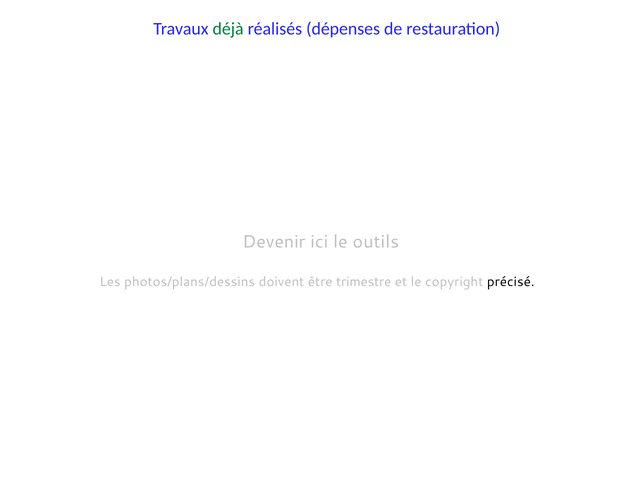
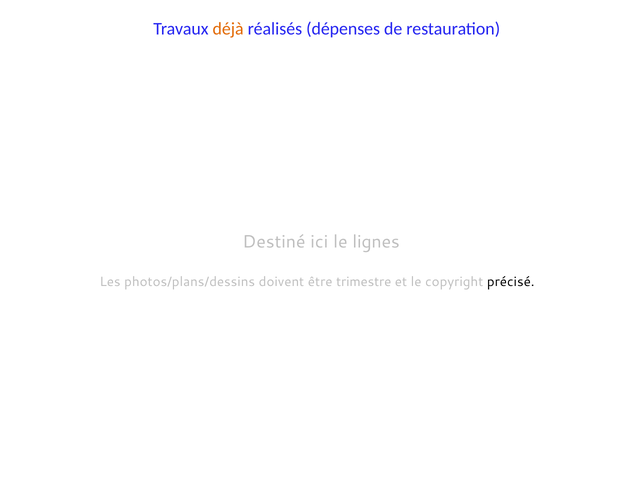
déjà colour: green -> orange
Devenir: Devenir -> Destiné
outils: outils -> lignes
